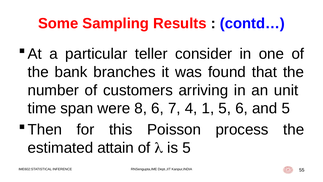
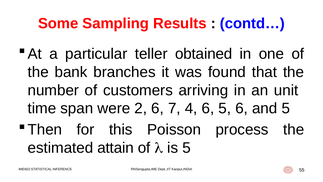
consider: consider -> obtained
8: 8 -> 2
4 1: 1 -> 6
